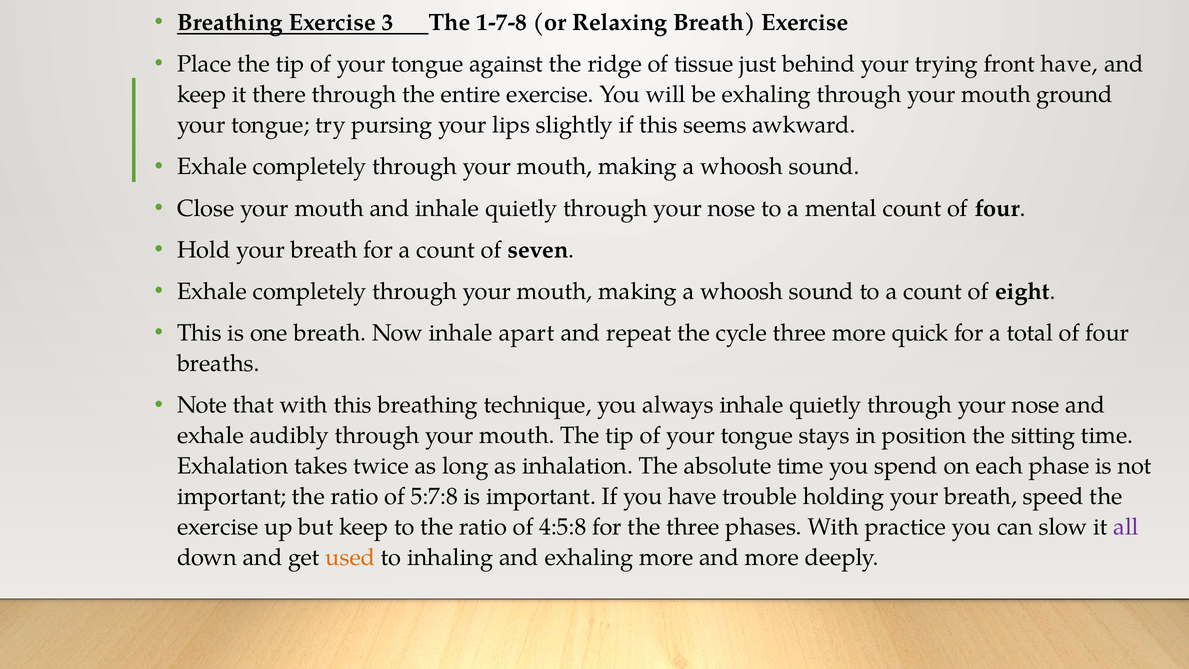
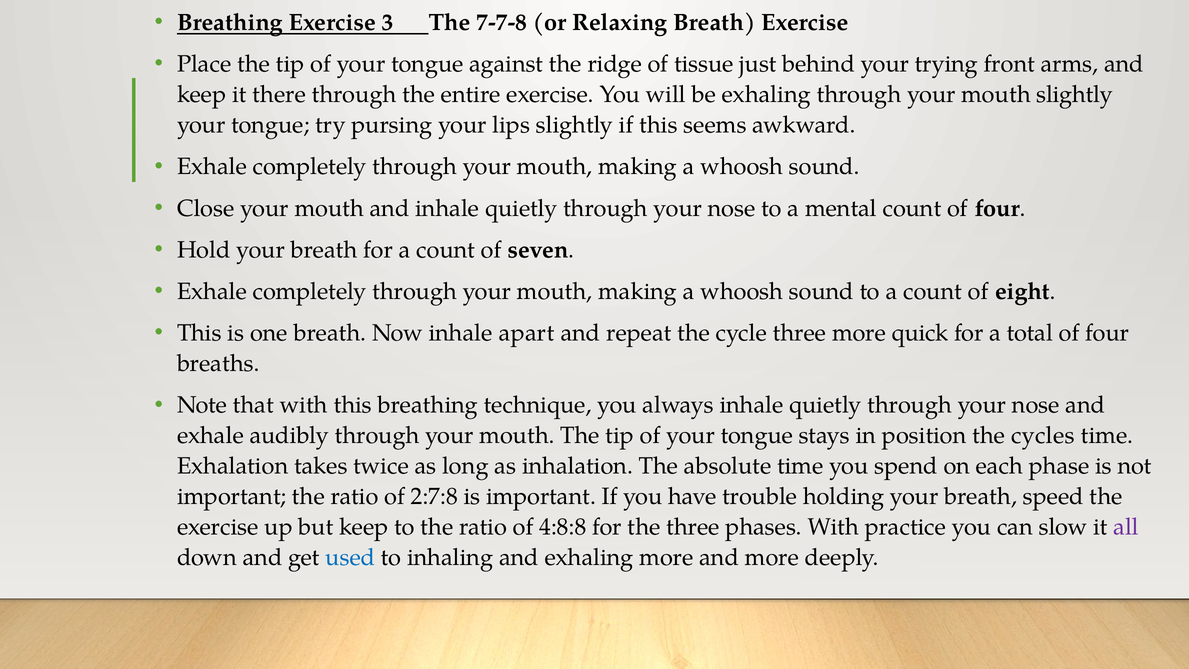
1-7-8: 1-7-8 -> 7-7-8
front have: have -> arms
mouth ground: ground -> slightly
sitting: sitting -> cycles
5:7:8: 5:7:8 -> 2:7:8
4:5:8: 4:5:8 -> 4:8:8
used colour: orange -> blue
